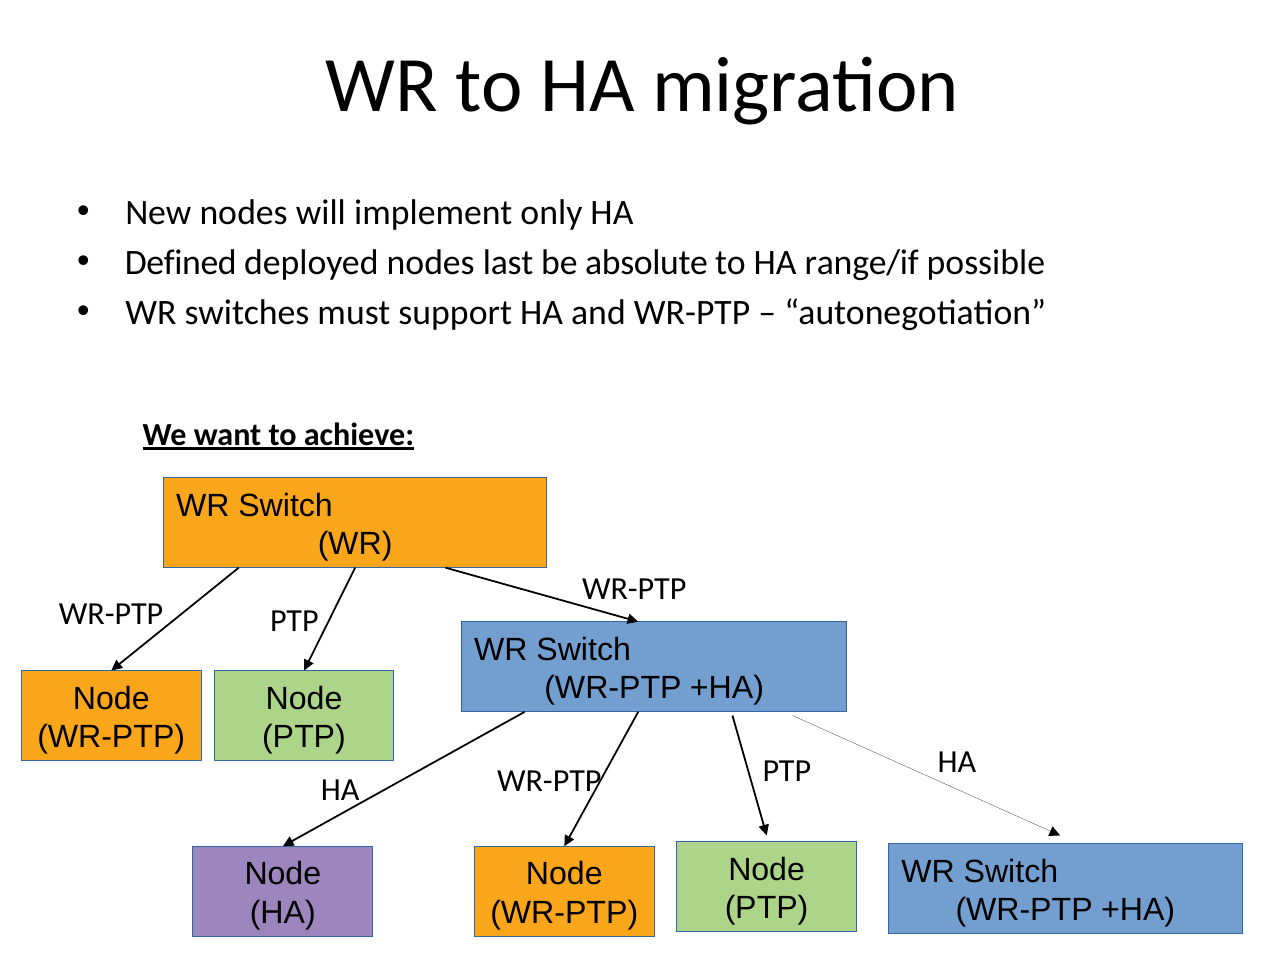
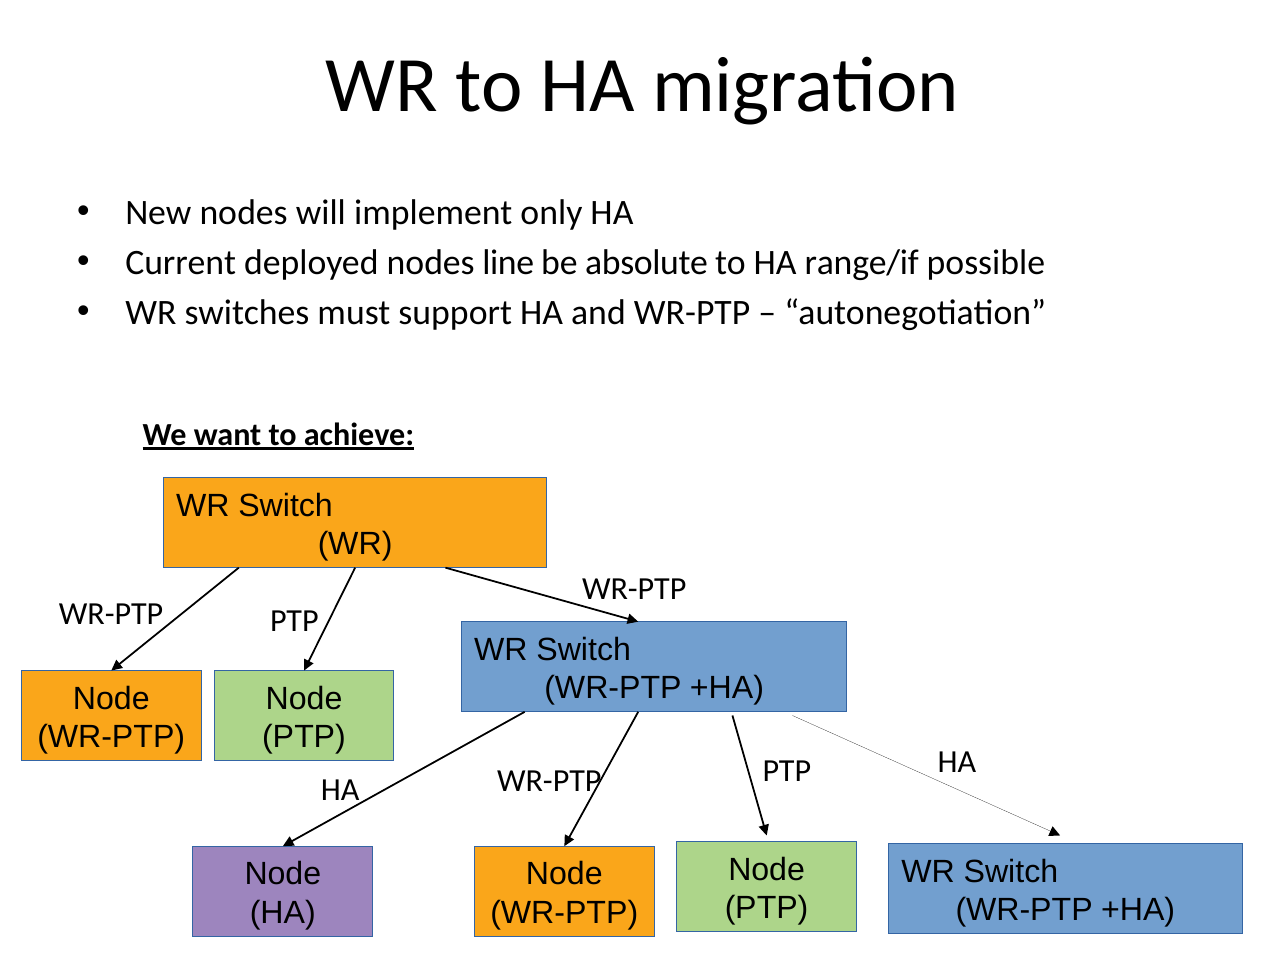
Defined: Defined -> Current
last: last -> line
